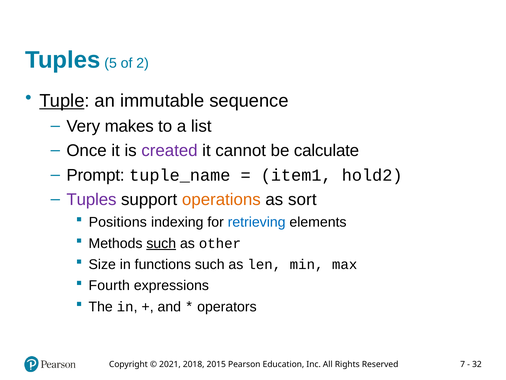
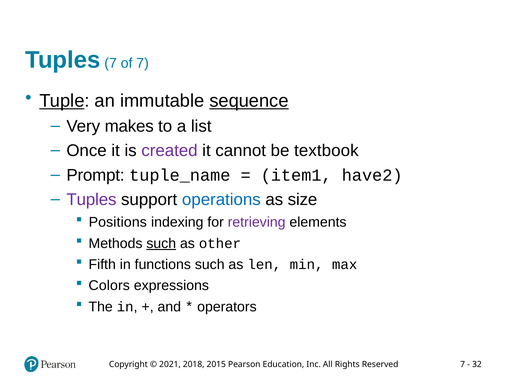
Tuples 5: 5 -> 7
of 2: 2 -> 7
sequence underline: none -> present
calculate: calculate -> textbook
hold2: hold2 -> have2
operations colour: orange -> blue
sort: sort -> size
retrieving colour: blue -> purple
Size: Size -> Fifth
Fourth: Fourth -> Colors
